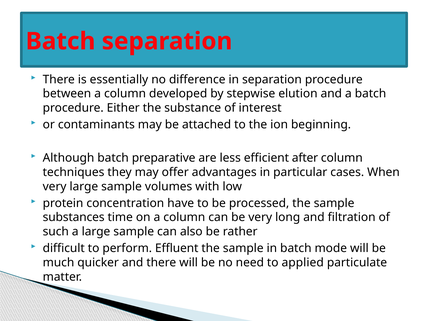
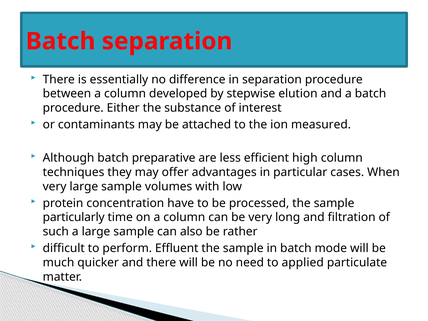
beginning: beginning -> measured
after: after -> high
substances: substances -> particularly
